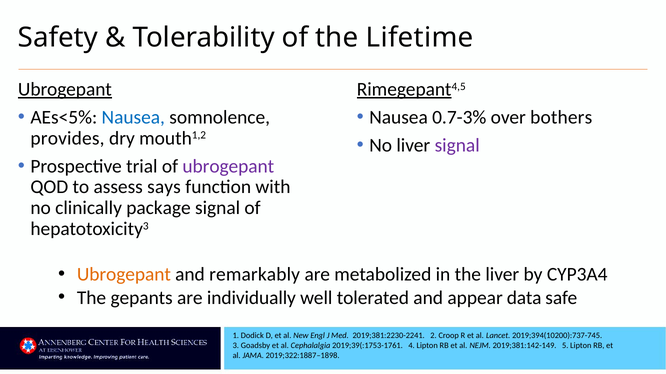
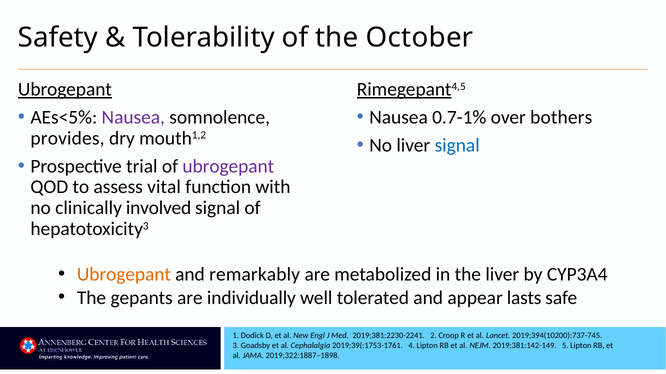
Lifetime: Lifetime -> October
Nausea at (133, 117) colour: blue -> purple
0.7-3%: 0.7-3% -> 0.7-1%
signal at (457, 145) colour: purple -> blue
says: says -> vital
package: package -> involved
data: data -> lasts
